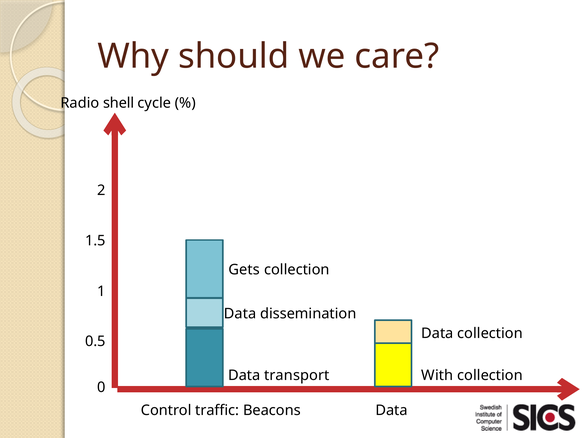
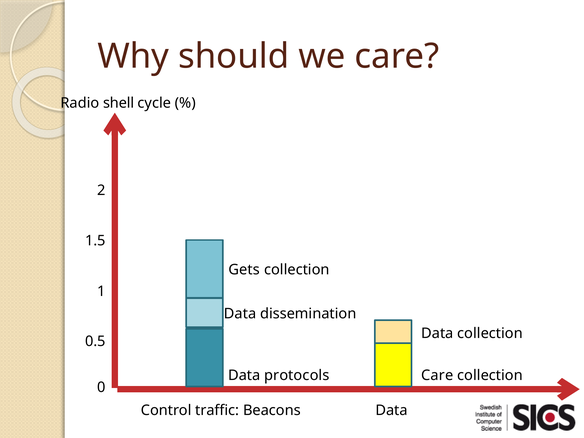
transport: transport -> protocols
With at (437, 375): With -> Care
